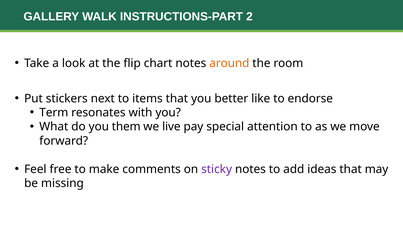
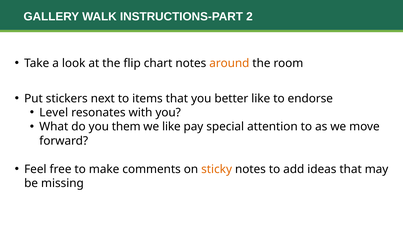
Term: Term -> Level
we live: live -> like
sticky colour: purple -> orange
